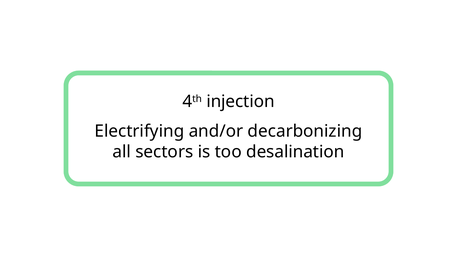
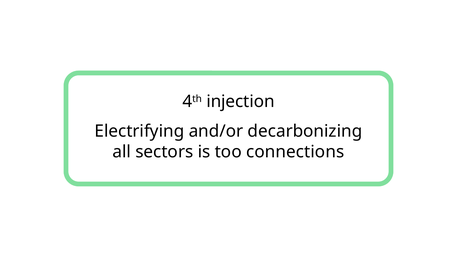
desalination: desalination -> connections
